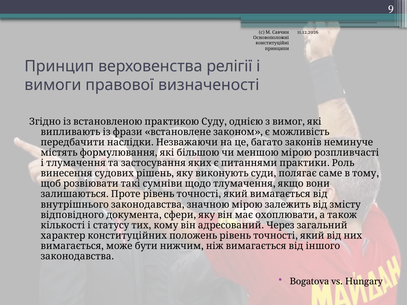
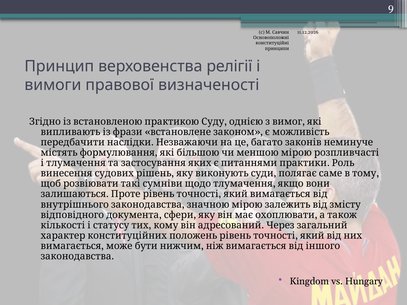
Bogatova: Bogatova -> Kingdom
